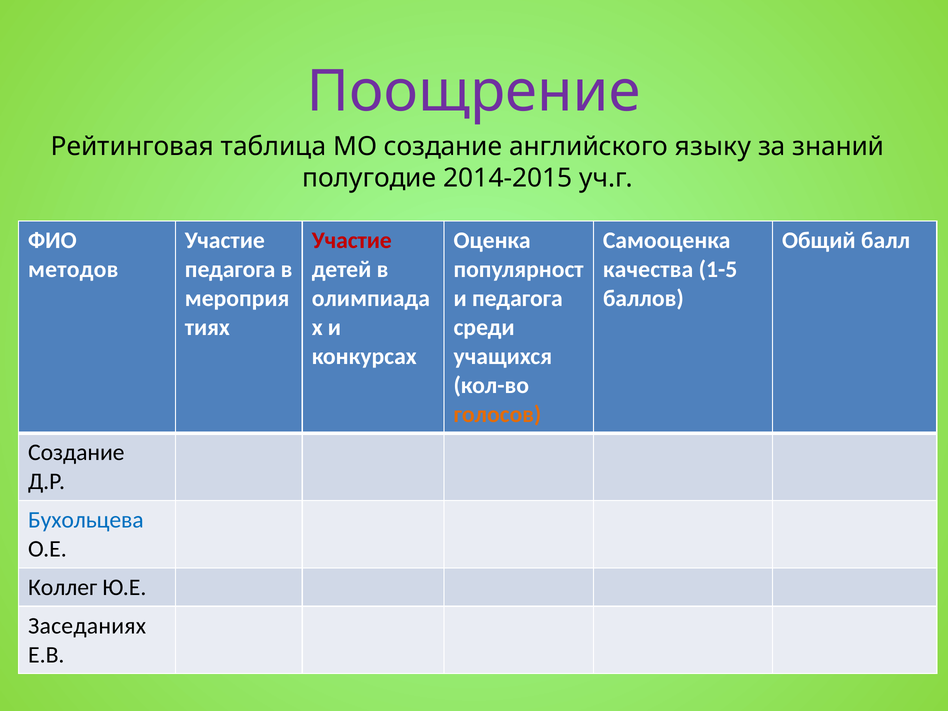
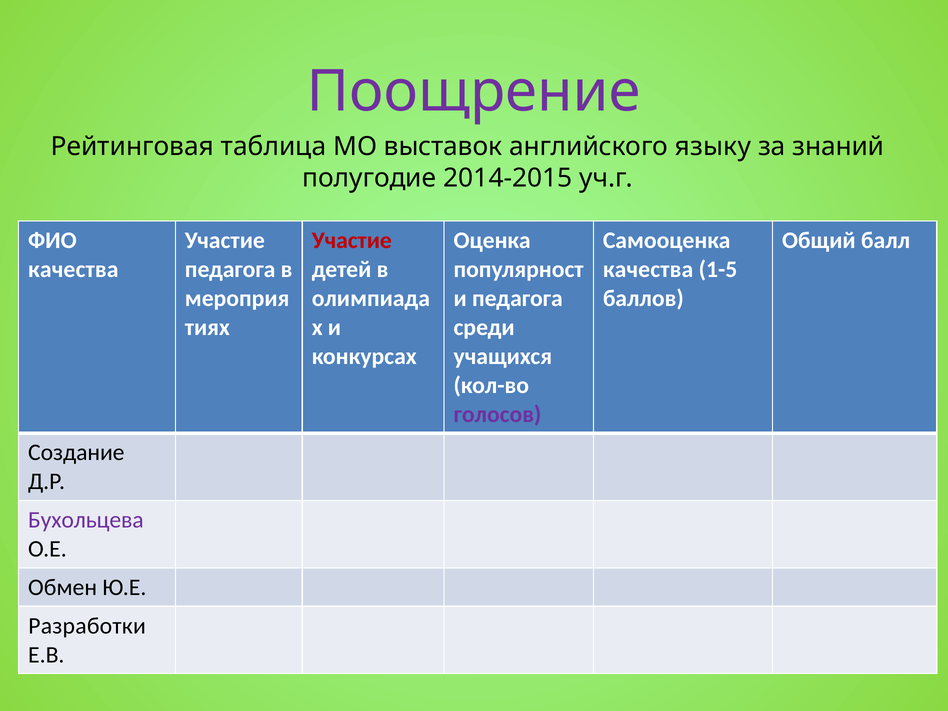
МО создание: создание -> выставок
методов at (73, 270): методов -> качества
голосов colour: orange -> purple
Бухольцева colour: blue -> purple
Коллег: Коллег -> Обмен
Заседаниях: Заседаниях -> Разработки
